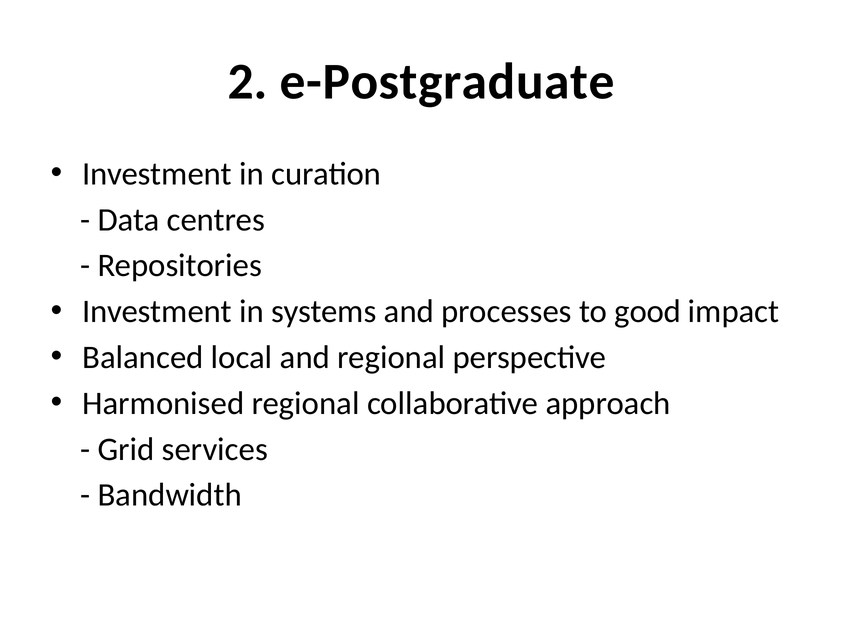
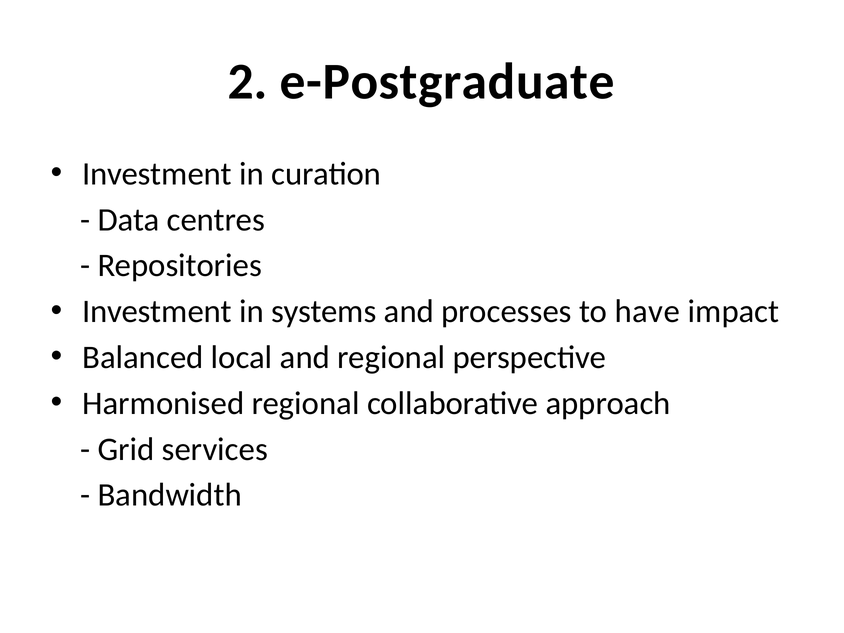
good: good -> have
